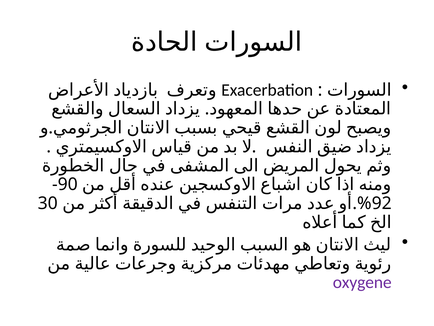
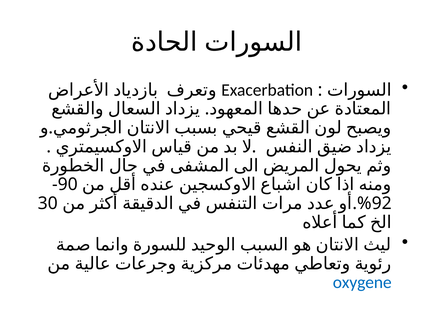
oxygene colour: purple -> blue
